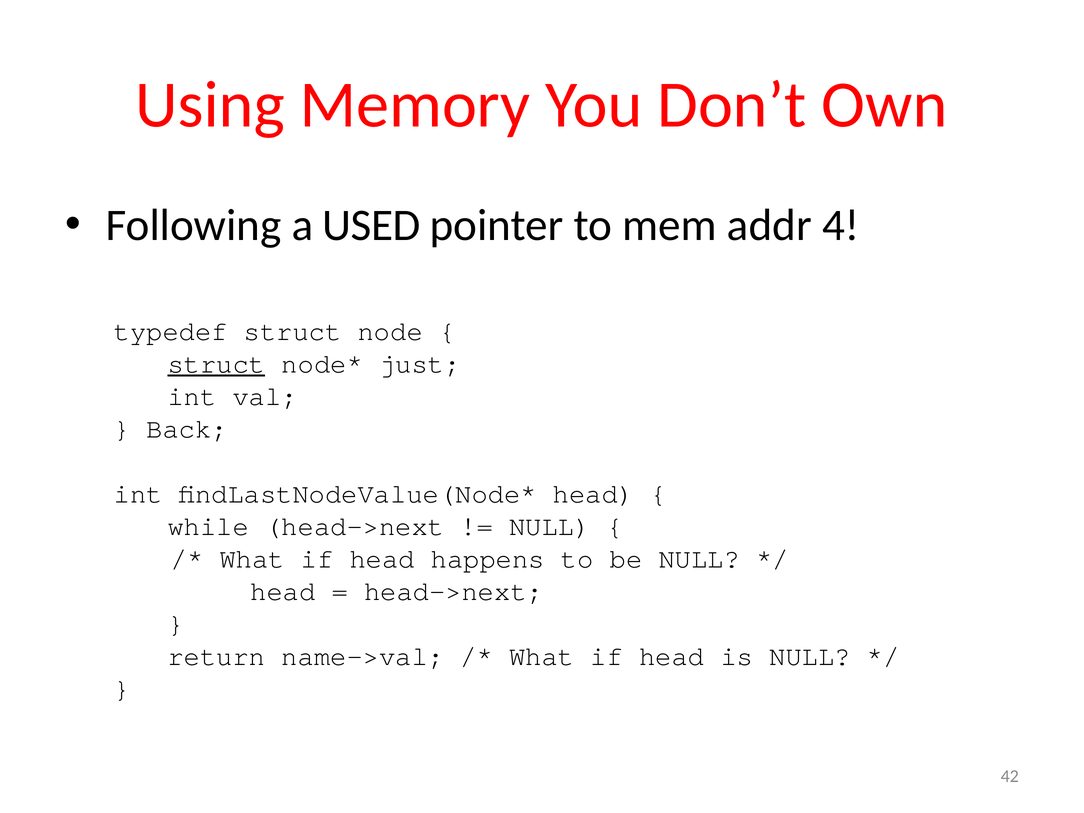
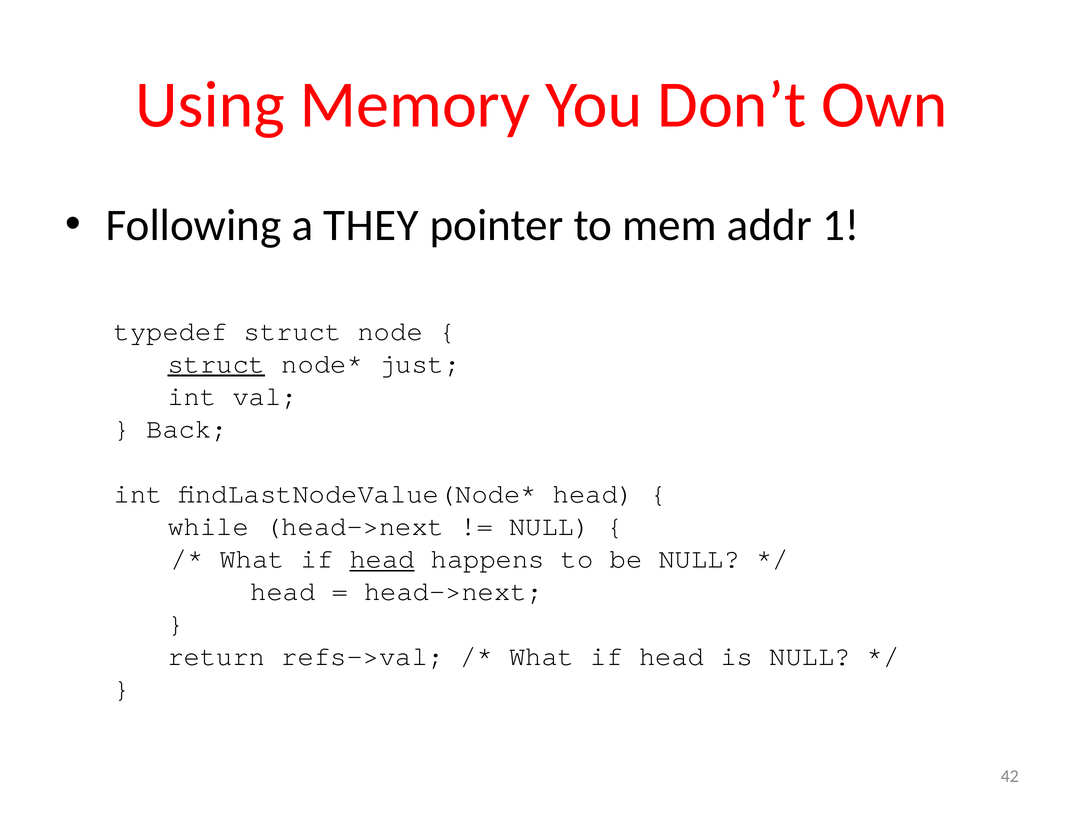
USED: USED -> THEY
4: 4 -> 1
head at (382, 559) underline: none -> present
name->val: name->val -> refs->val
